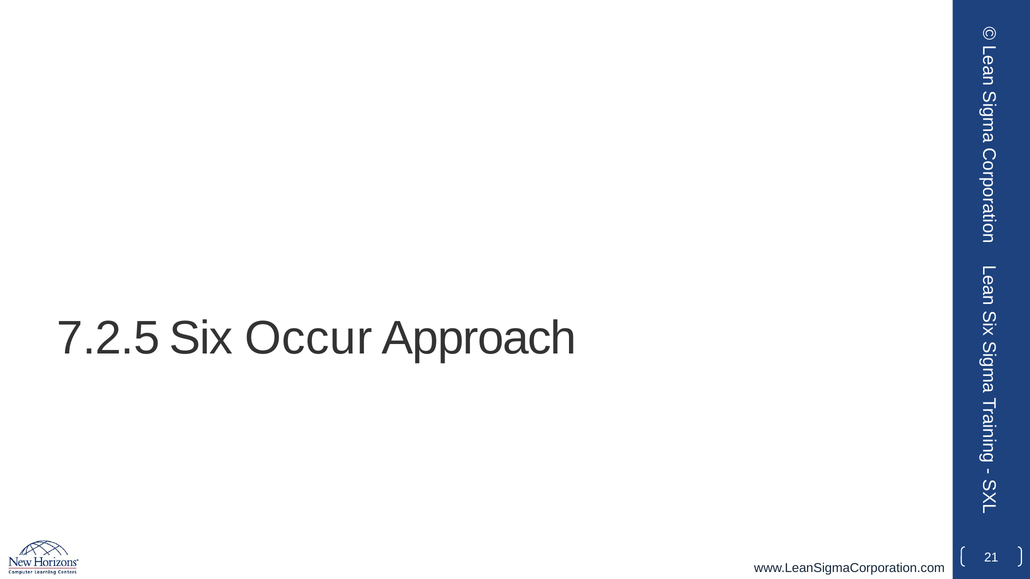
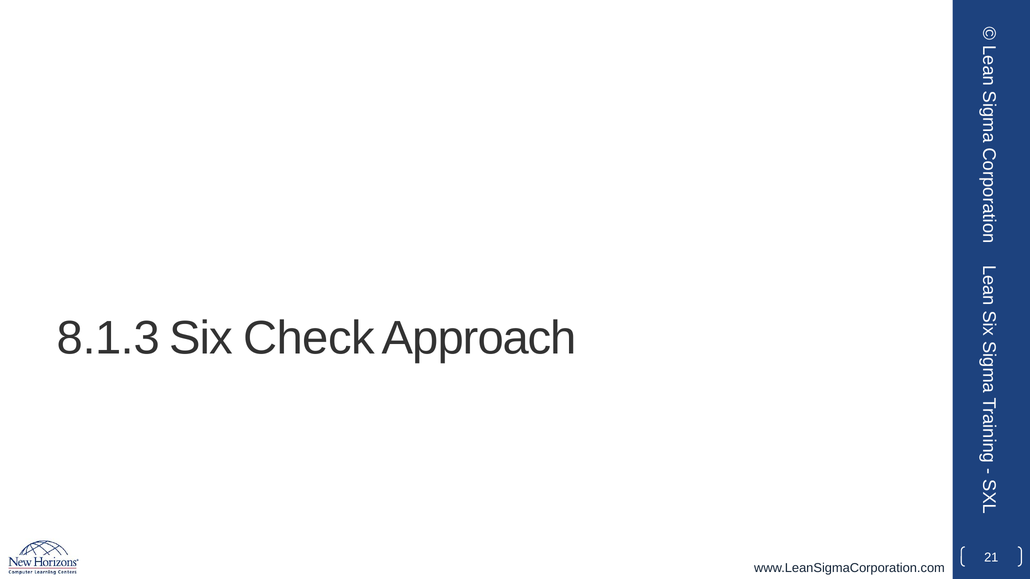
7.2.5: 7.2.5 -> 8.1.3
Occur: Occur -> Check
